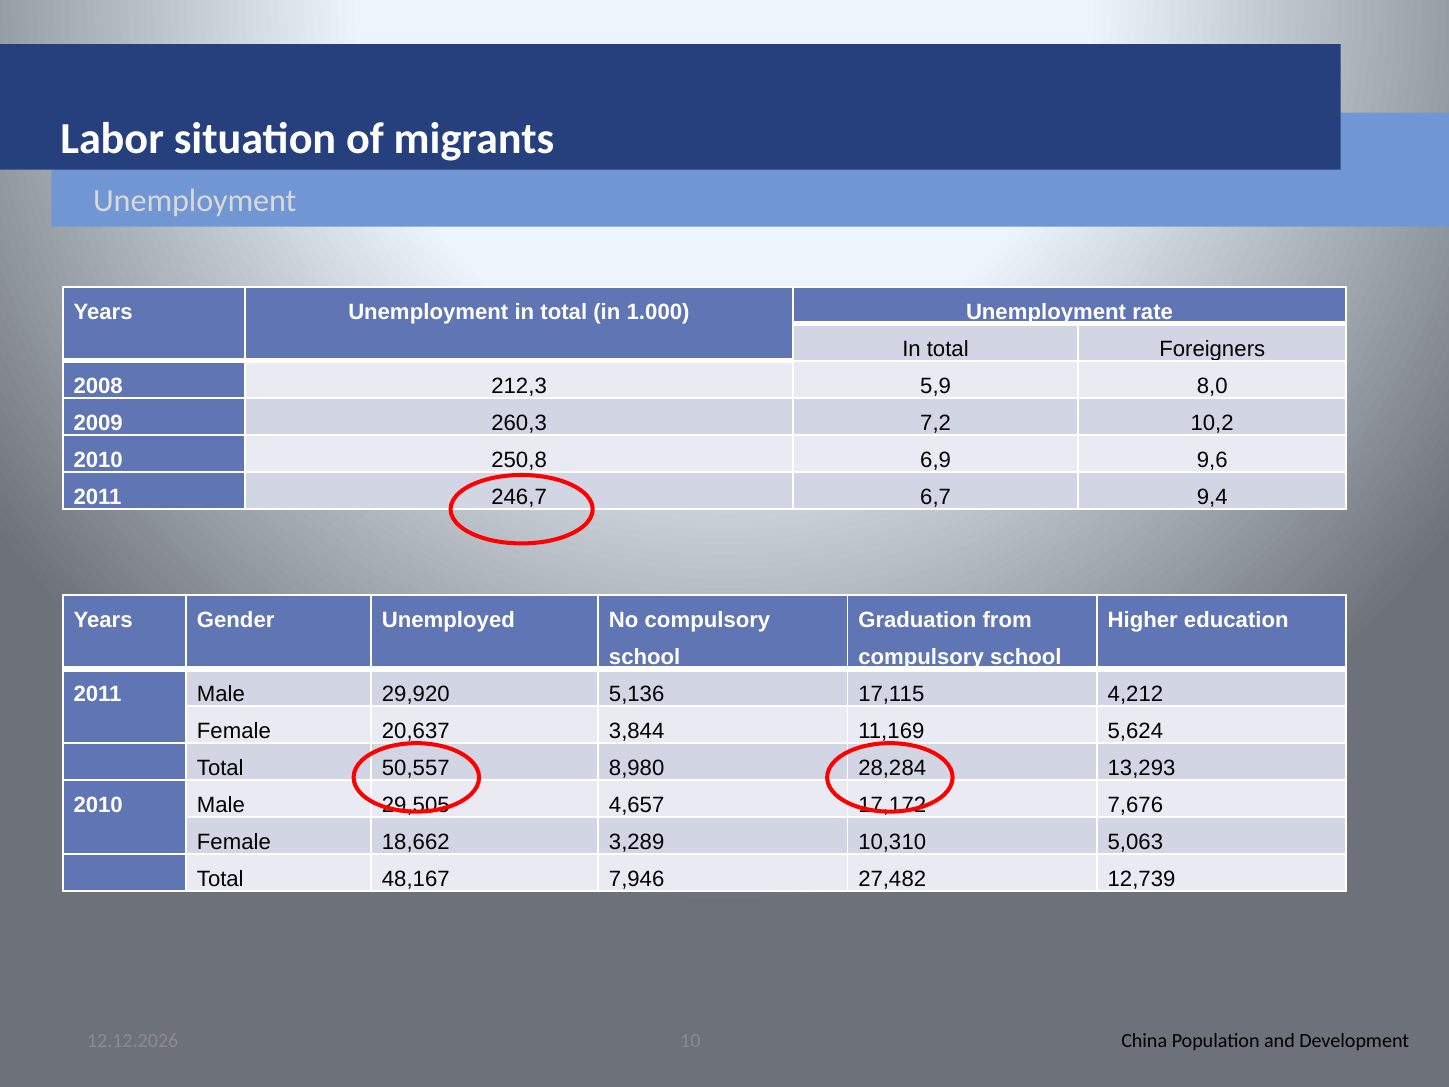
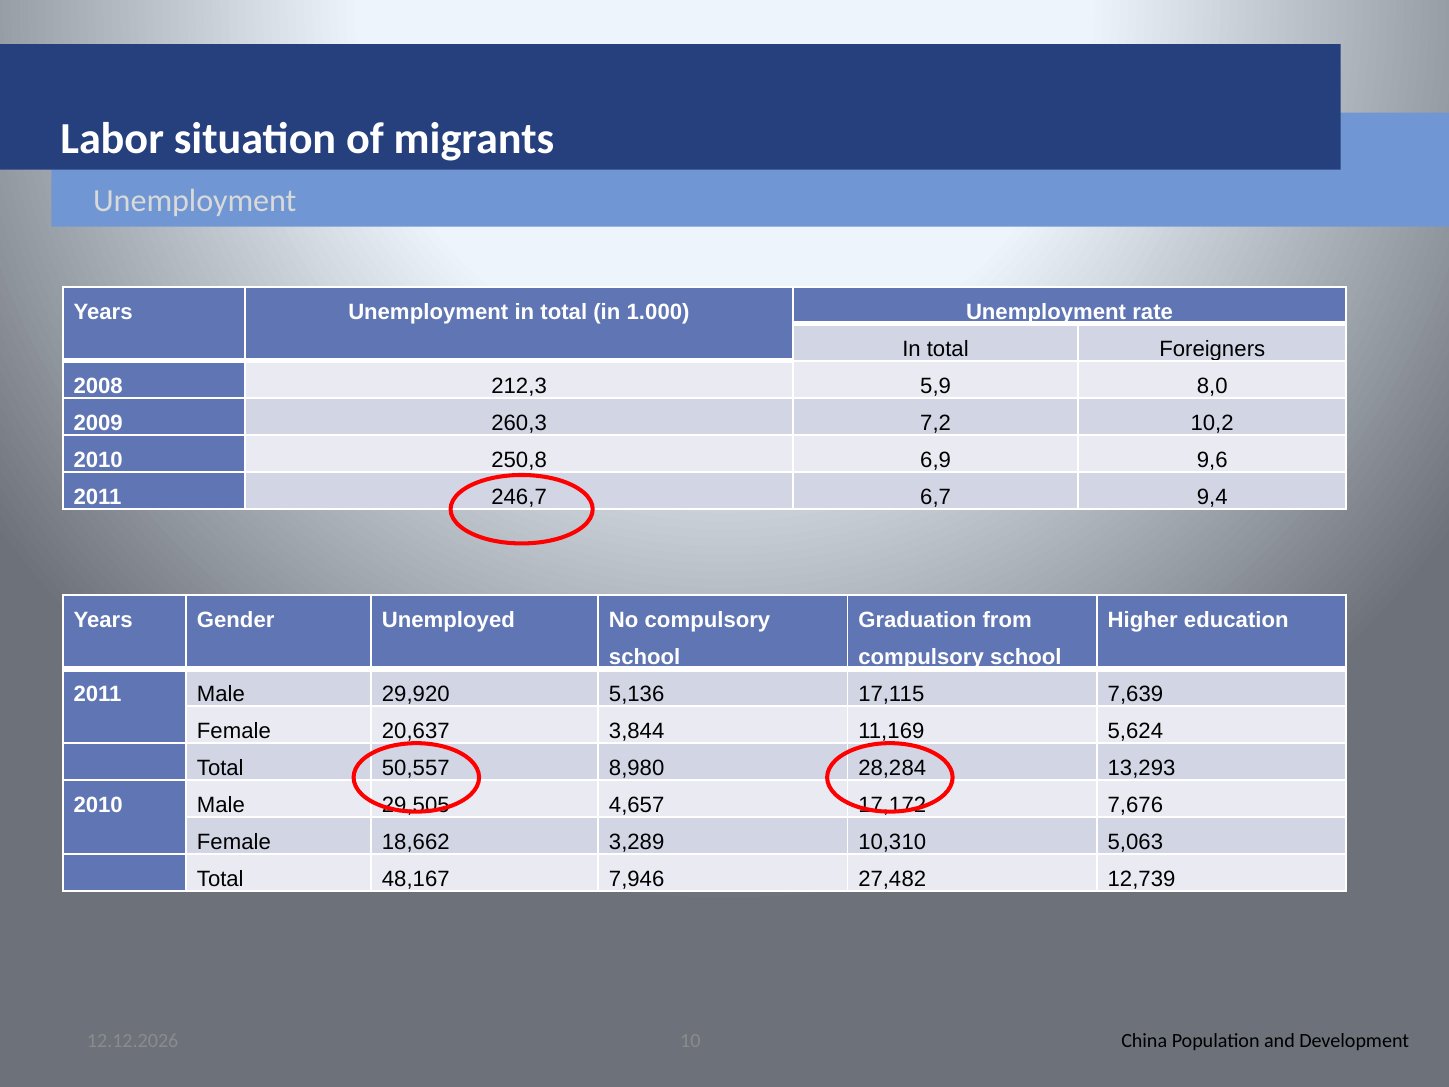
4,212: 4,212 -> 7,639
